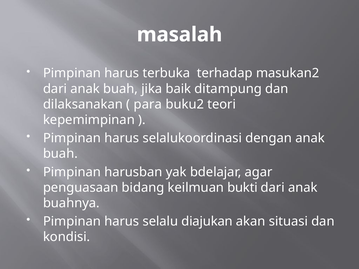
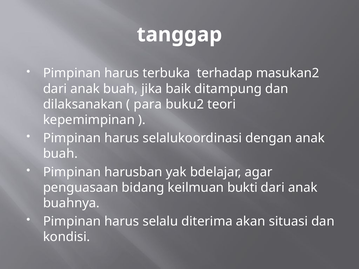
masalah: masalah -> tanggap
diajukan: diajukan -> diterima
